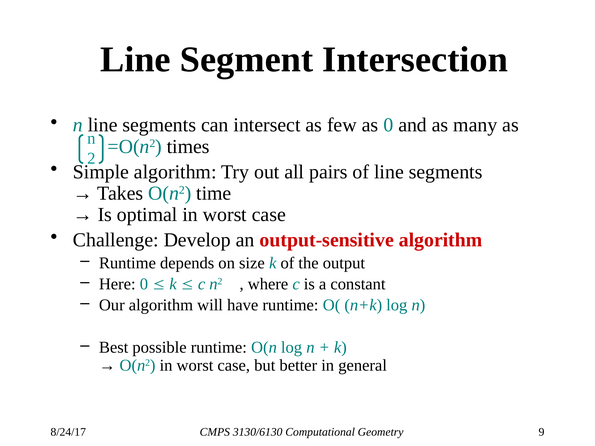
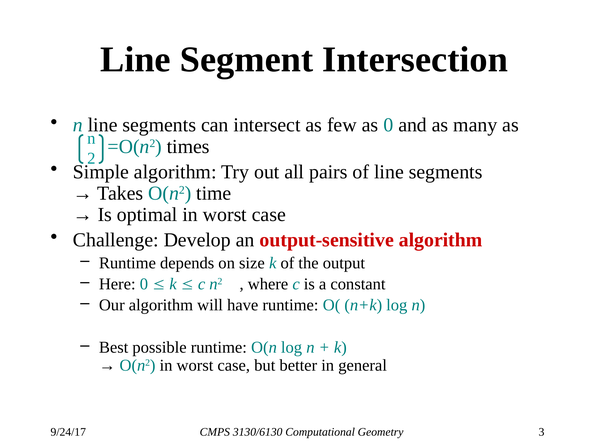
8/24/17: 8/24/17 -> 9/24/17
9: 9 -> 3
